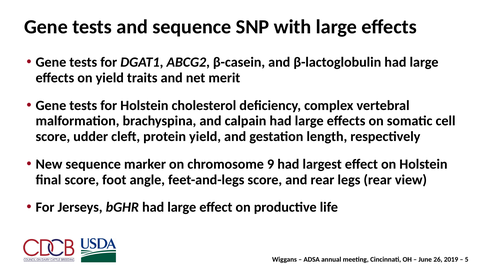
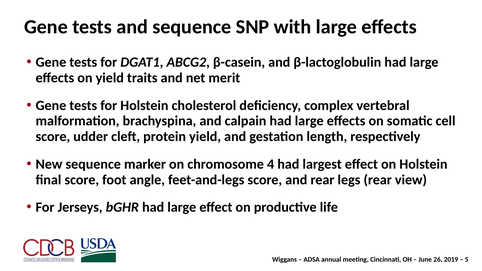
9: 9 -> 4
